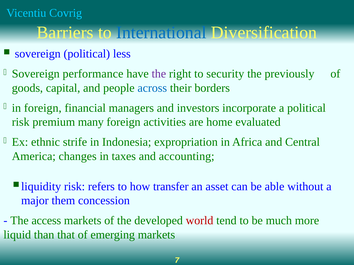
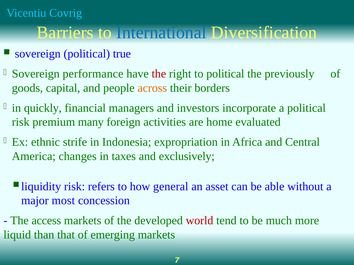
less: less -> true
the at (159, 74) colour: purple -> red
to security: security -> political
across colour: blue -> orange
in foreign: foreign -> quickly
accounting: accounting -> exclusively
transfer: transfer -> general
them: them -> most
